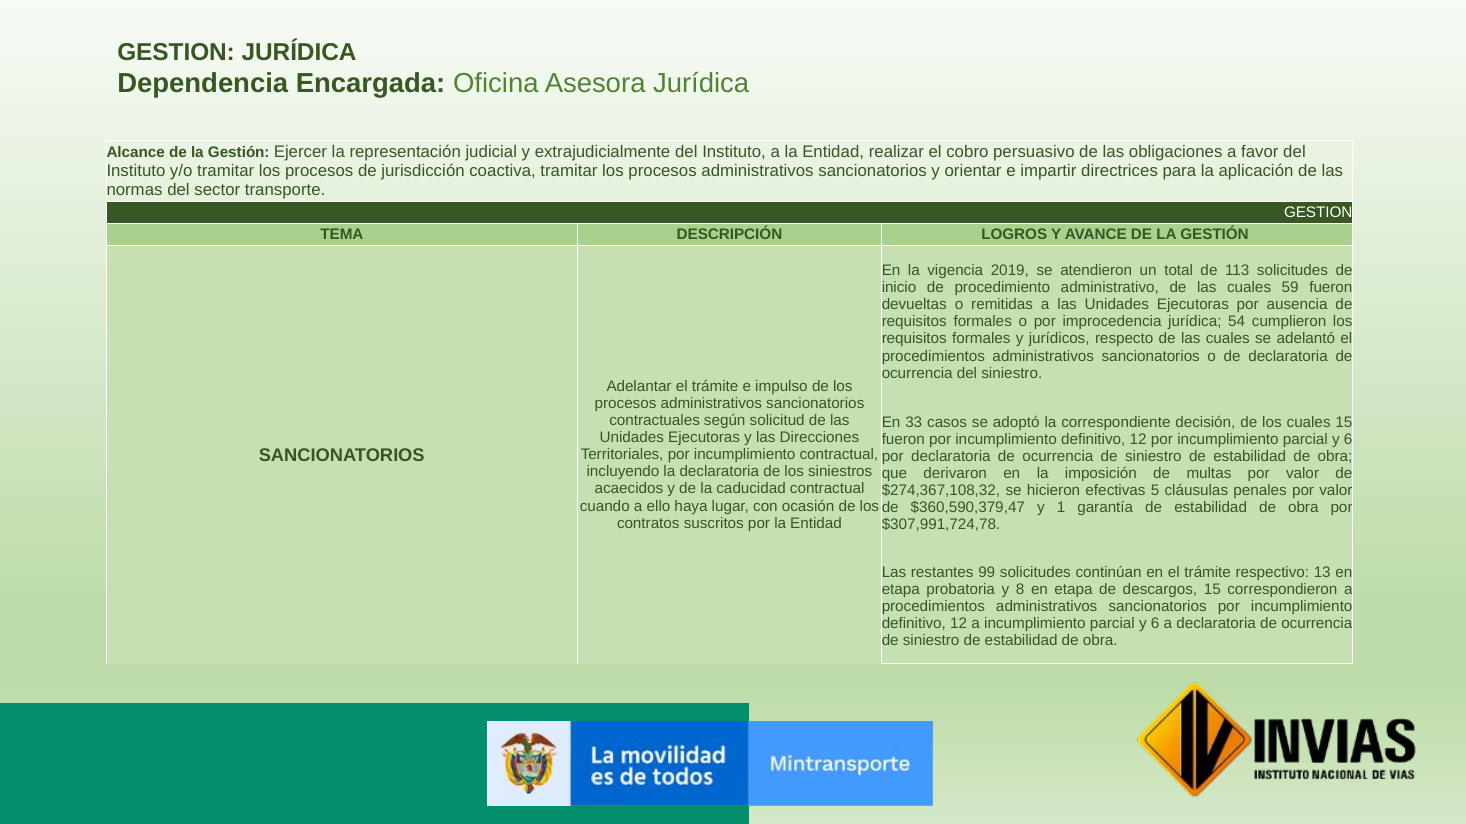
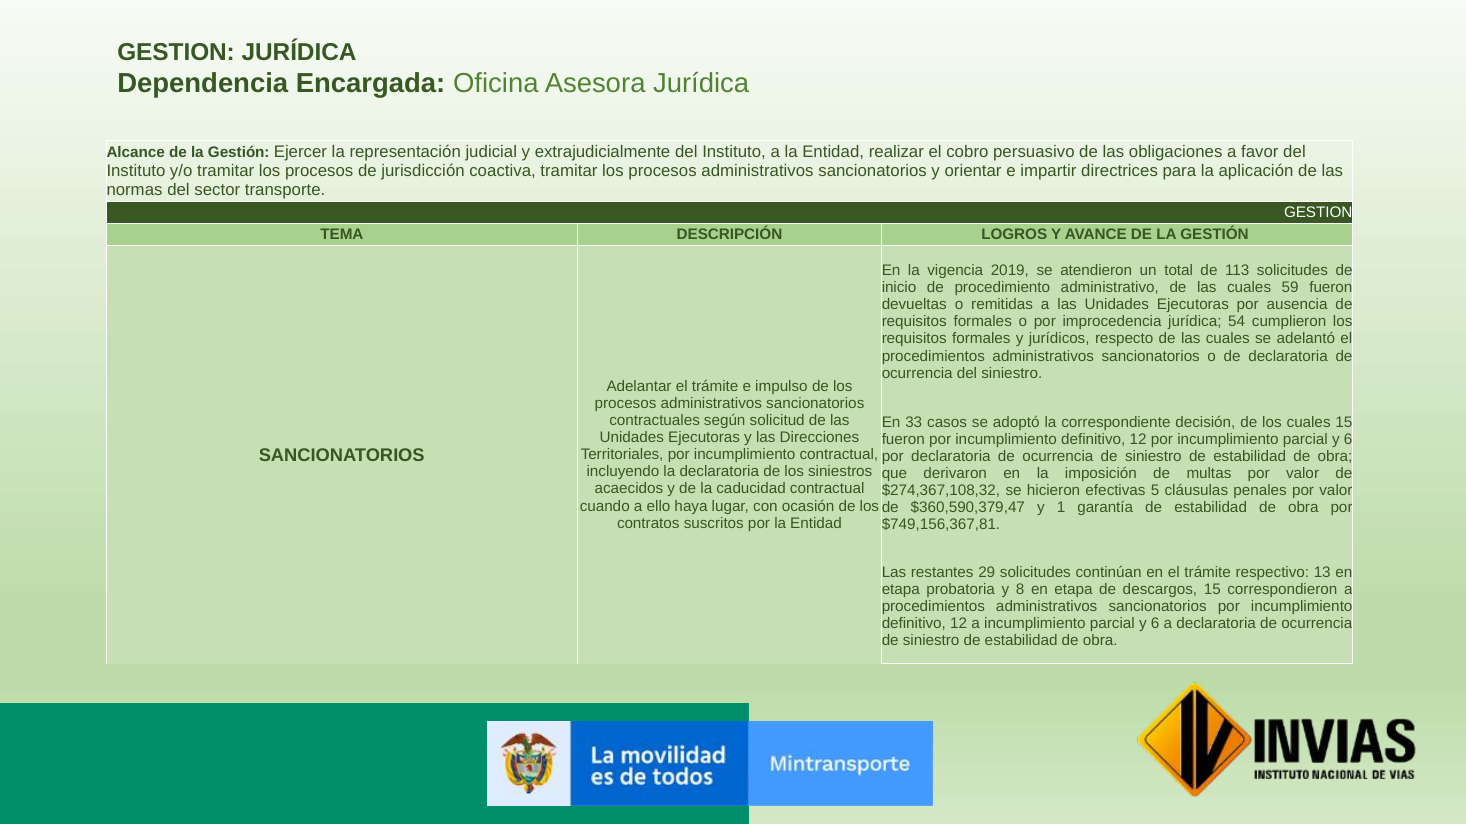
$307,991,724,78: $307,991,724,78 -> $749,156,367,81
99: 99 -> 29
